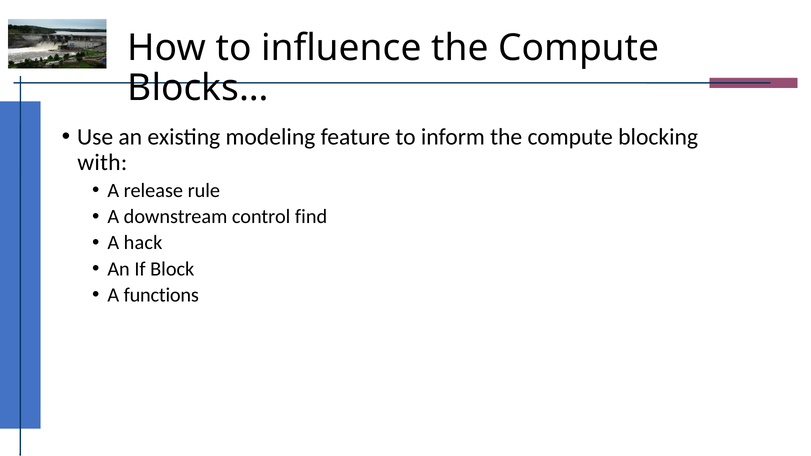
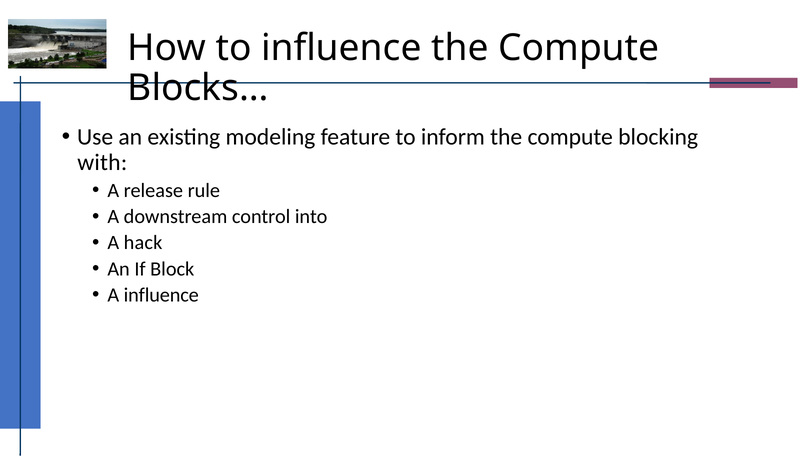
find: find -> into
A functions: functions -> influence
